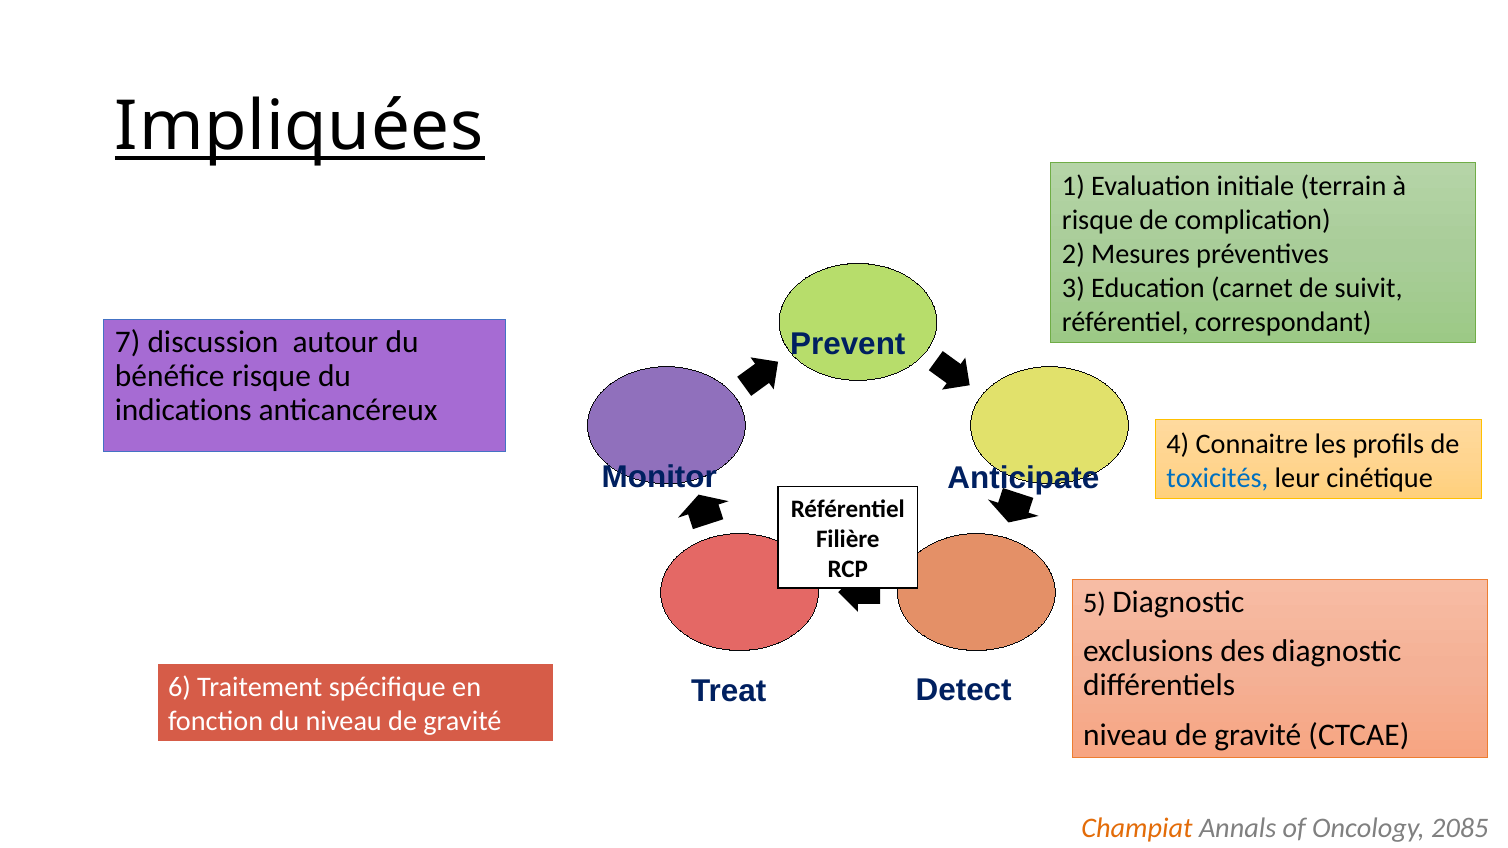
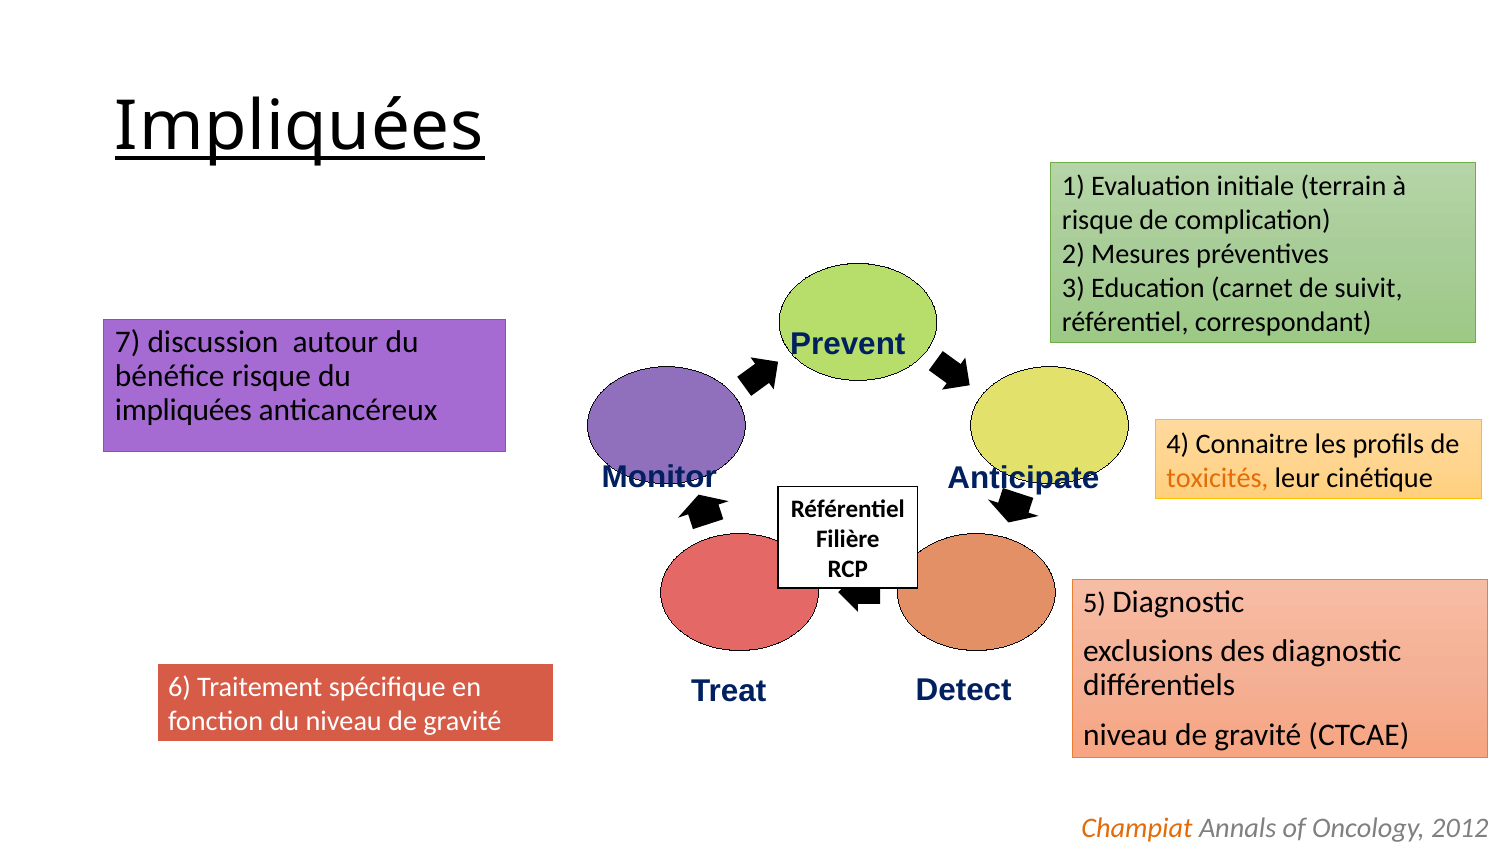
indications at (183, 410): indications -> impliquées
toxicités colour: blue -> orange
2085: 2085 -> 2012
